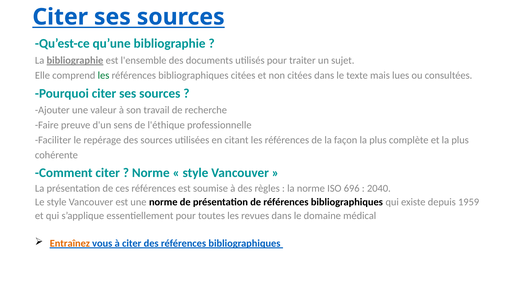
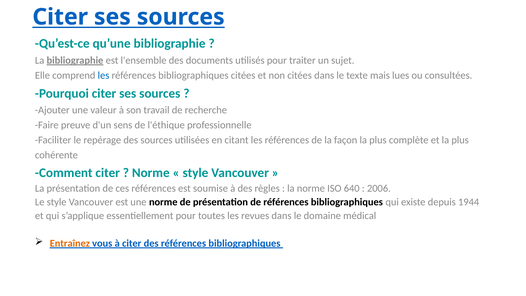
les at (104, 75) colour: green -> blue
696: 696 -> 640
2040: 2040 -> 2006
1959: 1959 -> 1944
